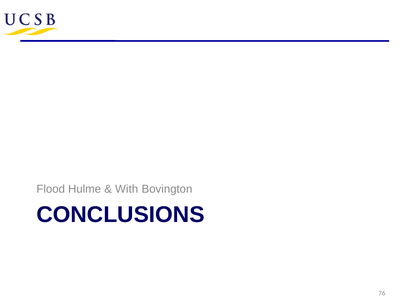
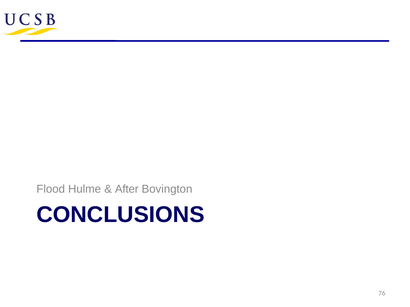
With: With -> After
